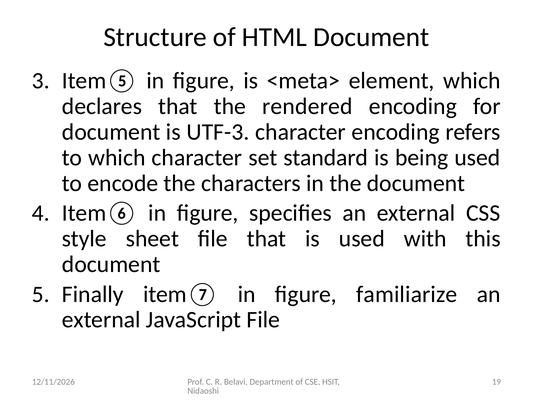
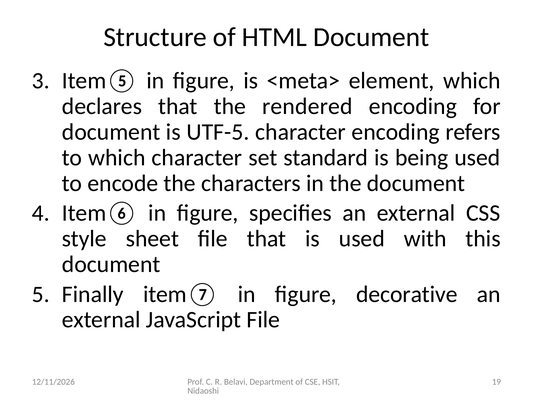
UTF-3: UTF-3 -> UTF-5
familiarize: familiarize -> decorative
